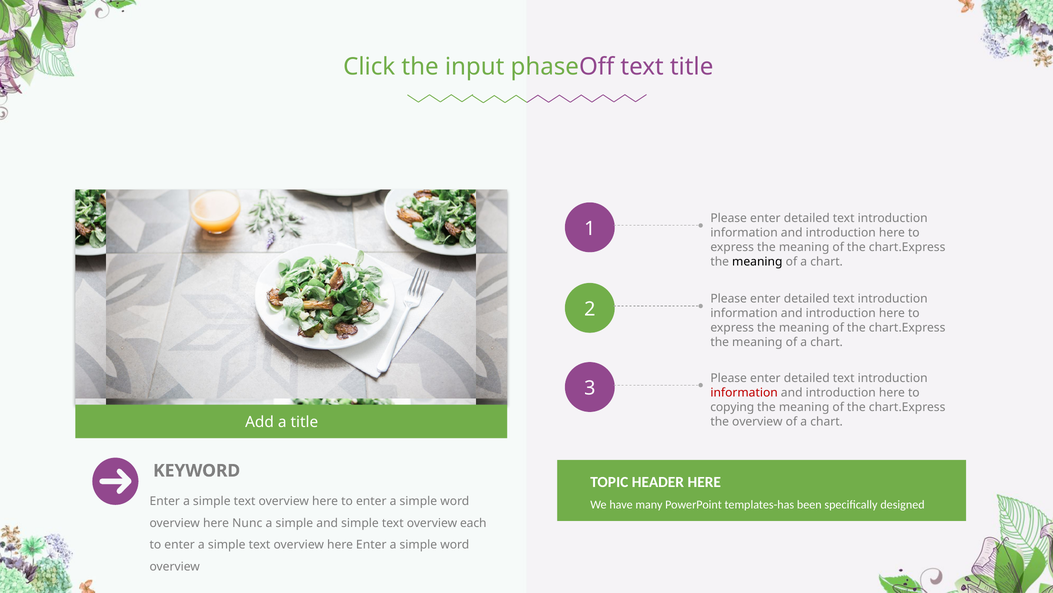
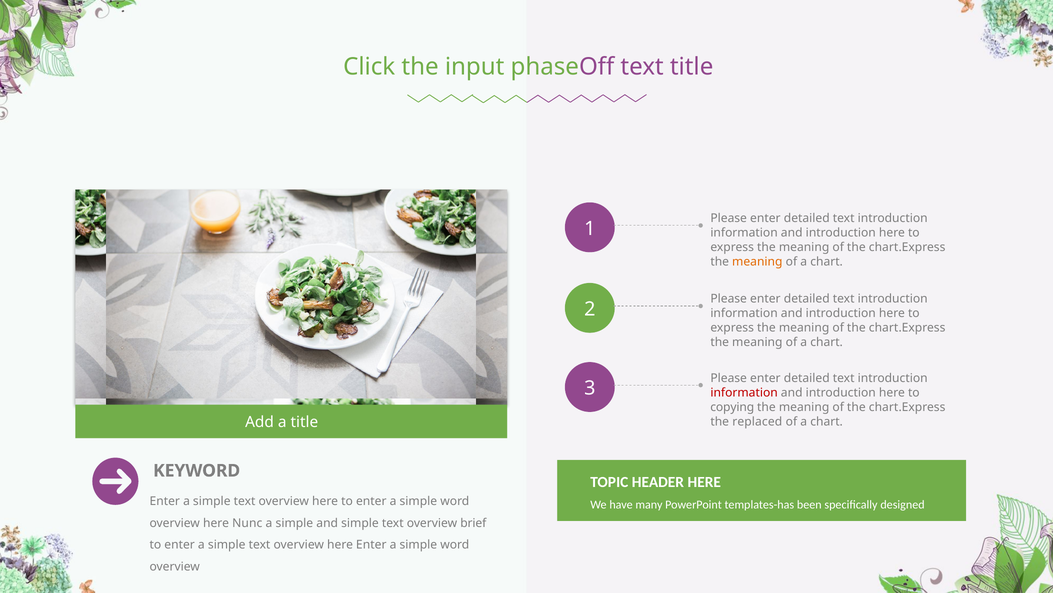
meaning at (757, 262) colour: black -> orange
the overview: overview -> replaced
each: each -> brief
